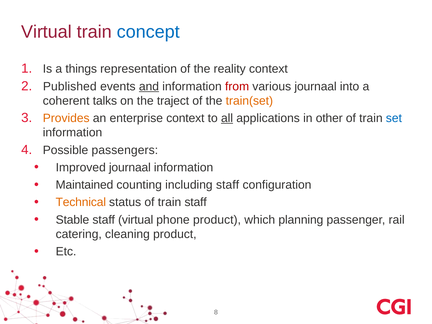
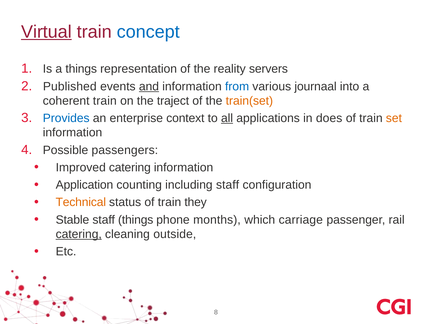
Virtual at (46, 32) underline: none -> present
reality context: context -> servers
from colour: red -> blue
coherent talks: talks -> train
Provides colour: orange -> blue
other: other -> does
set colour: blue -> orange
Improved journaal: journaal -> catering
Maintained: Maintained -> Application
train staff: staff -> they
staff virtual: virtual -> things
phone product: product -> months
planning: planning -> carriage
catering at (79, 234) underline: none -> present
cleaning product: product -> outside
